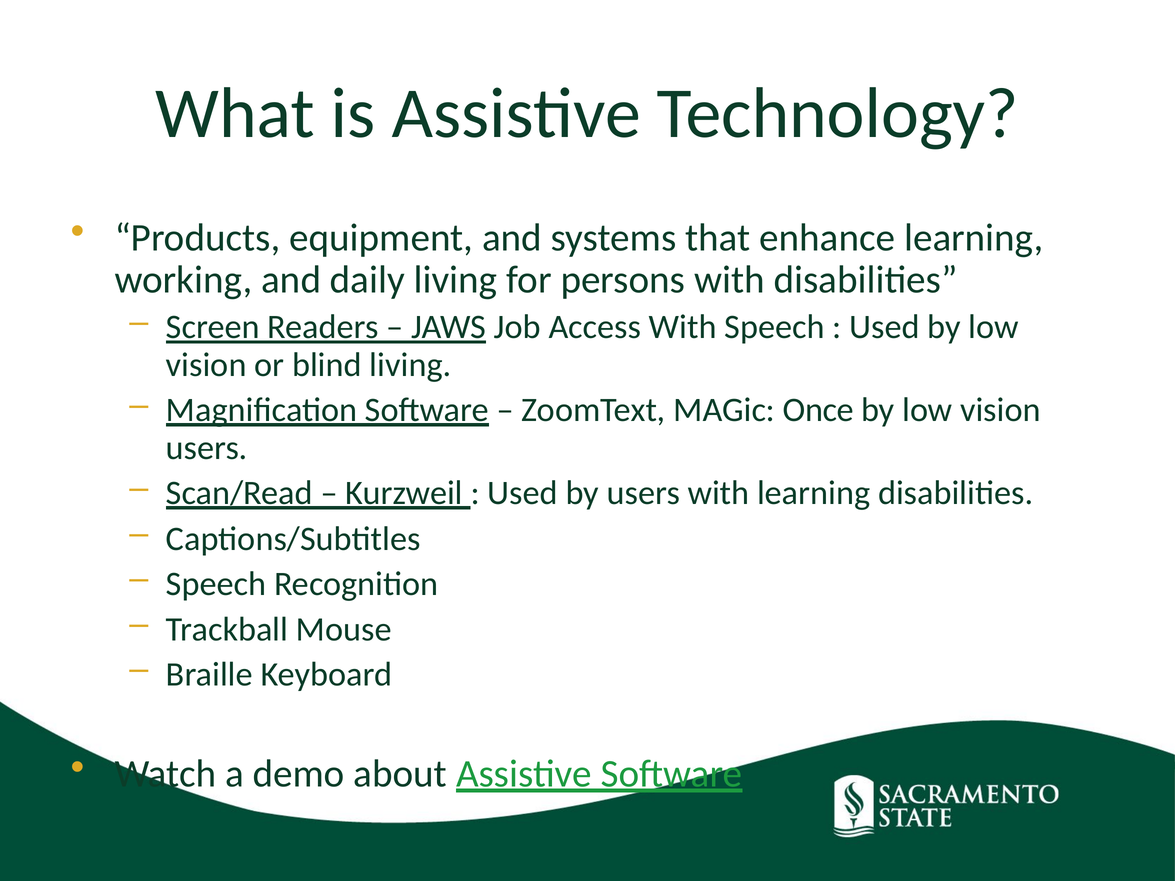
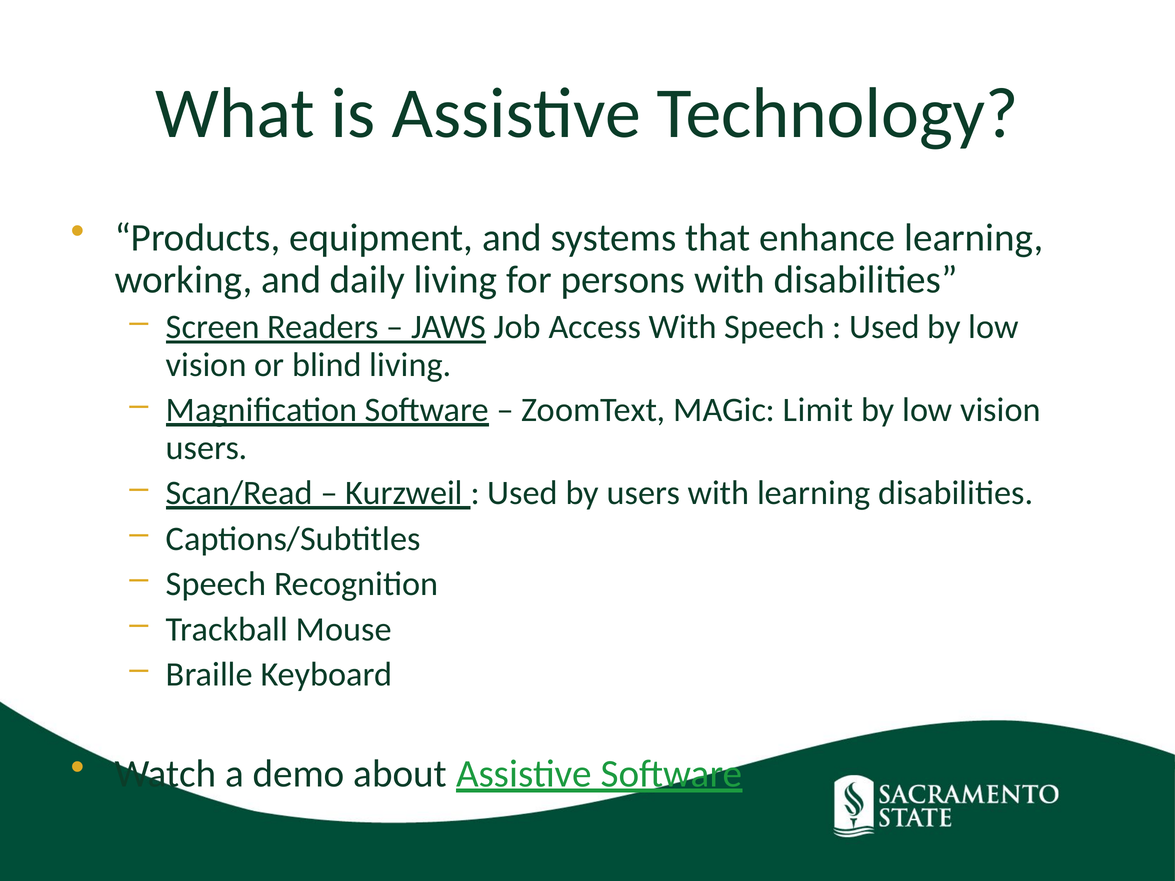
Once: Once -> Limit
